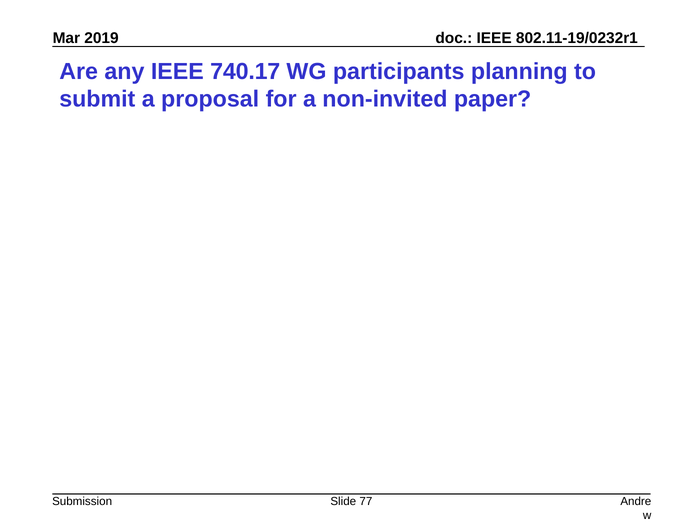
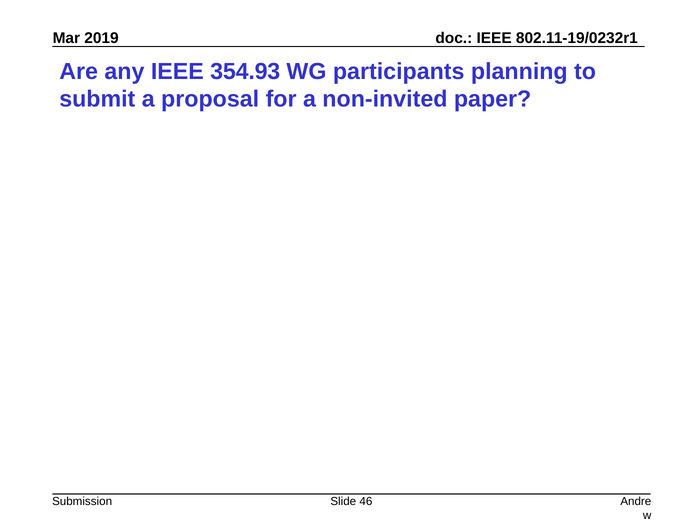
740.17: 740.17 -> 354.93
77: 77 -> 46
